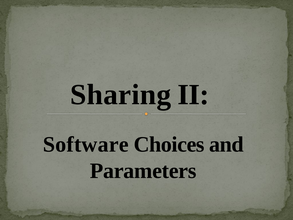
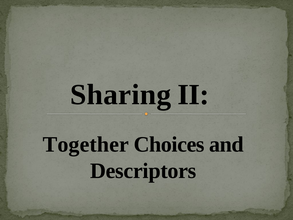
Software: Software -> Together
Parameters: Parameters -> Descriptors
